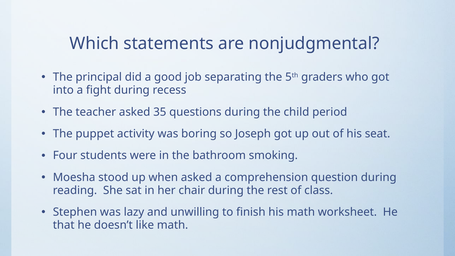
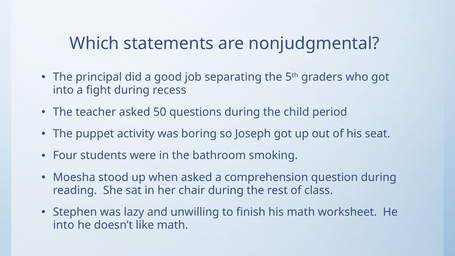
35: 35 -> 50
that at (64, 225): that -> into
